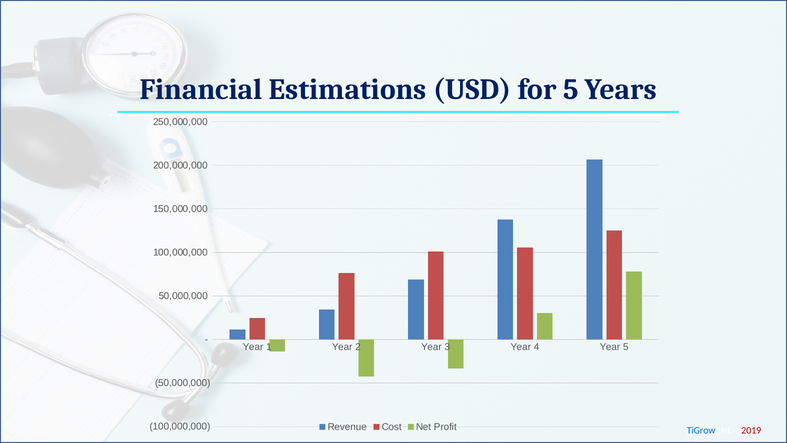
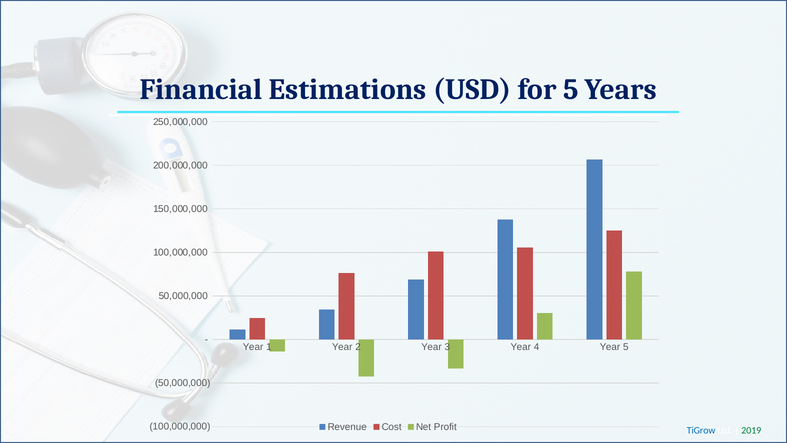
2019 colour: red -> green
